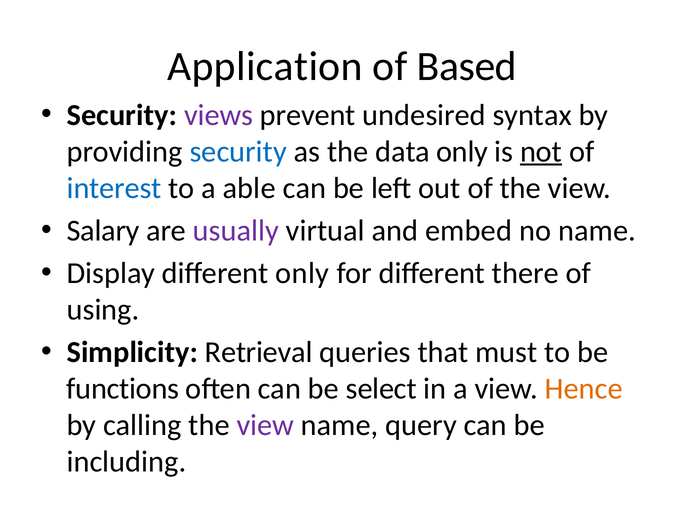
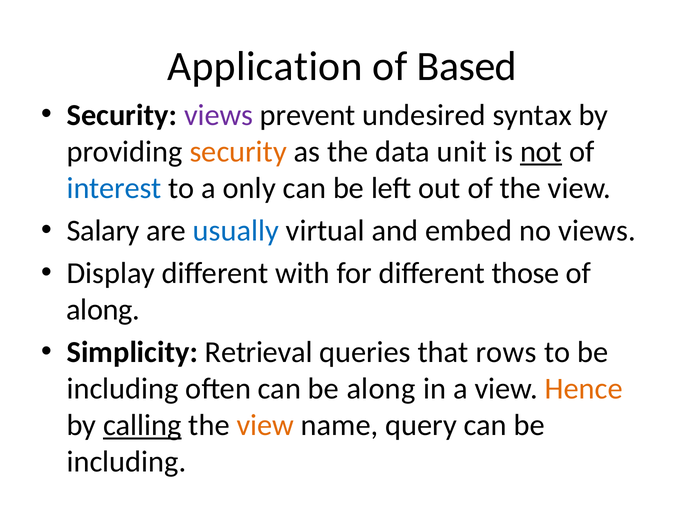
security at (238, 152) colour: blue -> orange
data only: only -> unit
able: able -> only
usually colour: purple -> blue
no name: name -> views
different only: only -> with
there: there -> those
using at (103, 310): using -> along
must: must -> rows
functions at (123, 389): functions -> including
be select: select -> along
calling underline: none -> present
view at (265, 425) colour: purple -> orange
